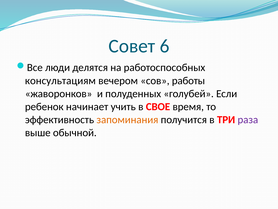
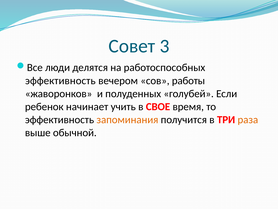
6: 6 -> 3
консультациям at (60, 80): консультациям -> эффективность
раза colour: purple -> orange
